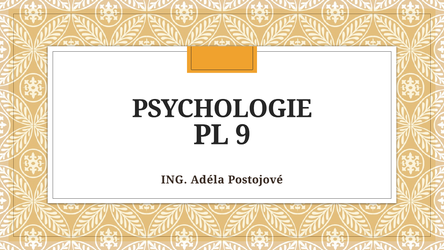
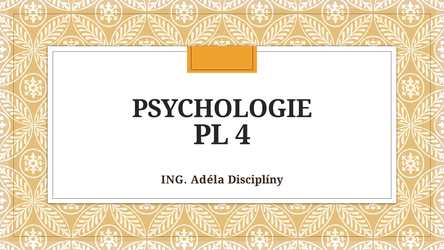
9: 9 -> 4
Postojové: Postojové -> Disciplíny
